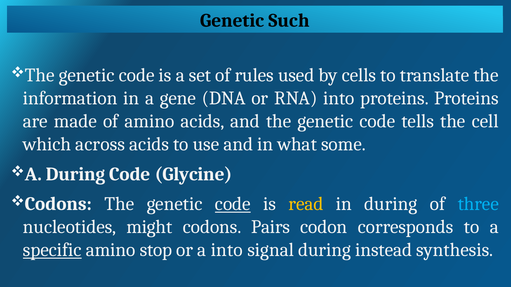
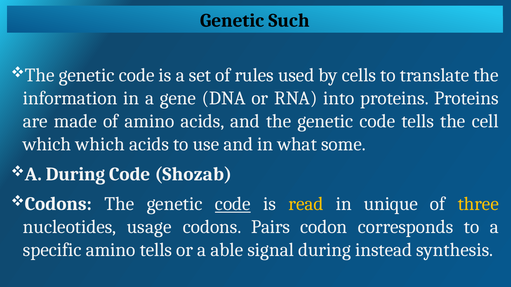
which across: across -> which
Glycine: Glycine -> Shozab
in during: during -> unique
three colour: light blue -> yellow
might: might -> usage
specific underline: present -> none
amino stop: stop -> tells
a into: into -> able
